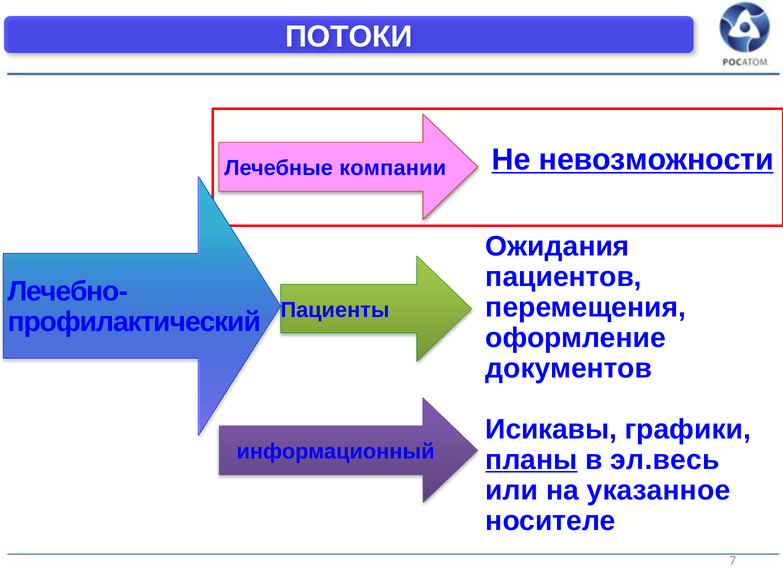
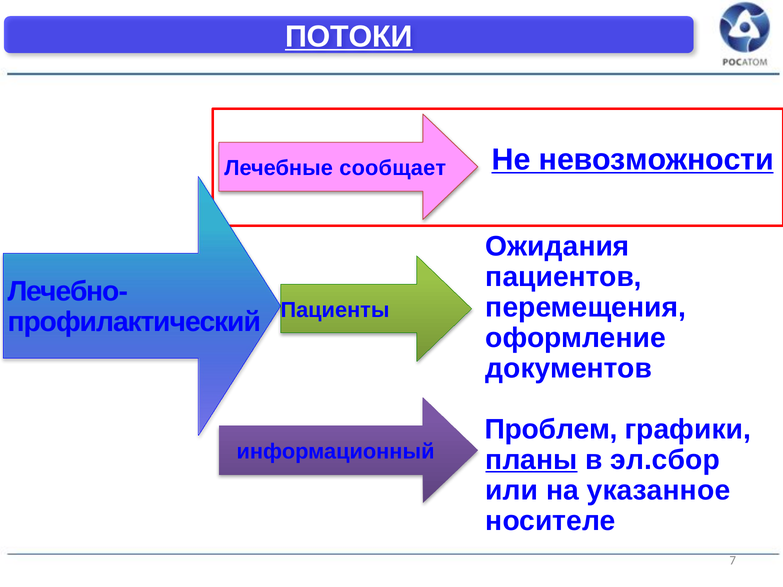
ПОТОКИ underline: none -> present
компании: компании -> сообщает
Исикавы: Исикавы -> Проблем
эл.весь: эл.весь -> эл.сбор
